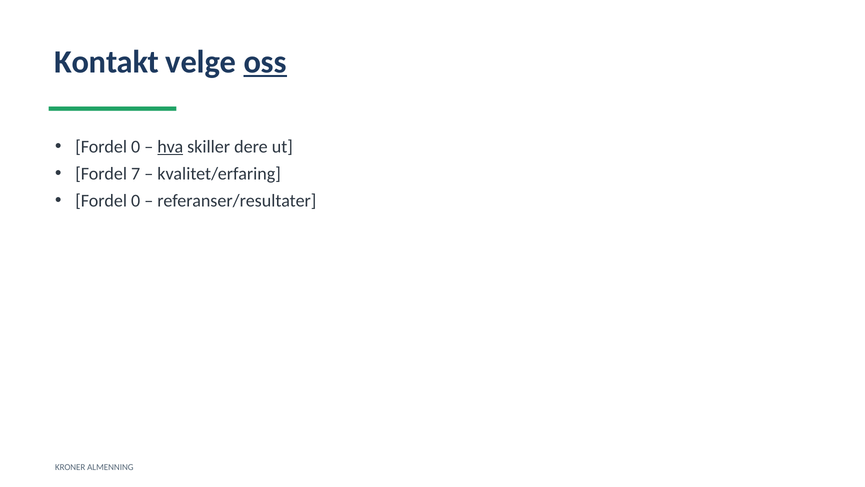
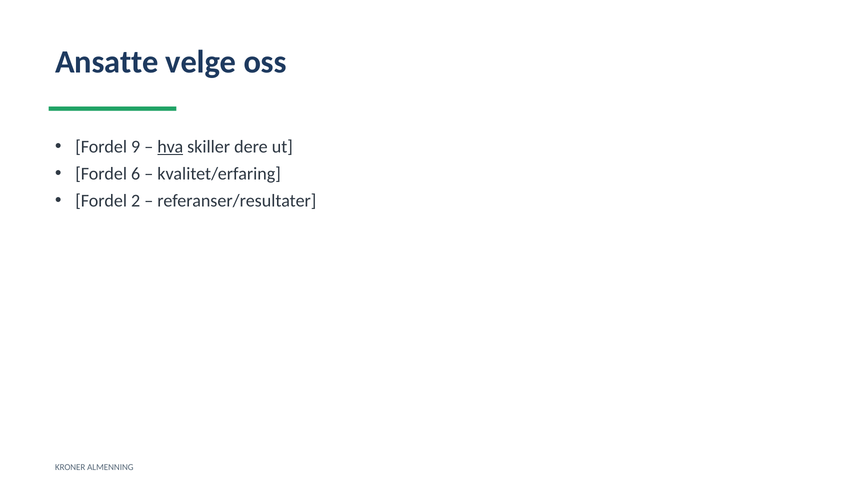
Kontakt: Kontakt -> Ansatte
oss underline: present -> none
0 at (136, 147): 0 -> 9
7: 7 -> 6
0 at (136, 201): 0 -> 2
